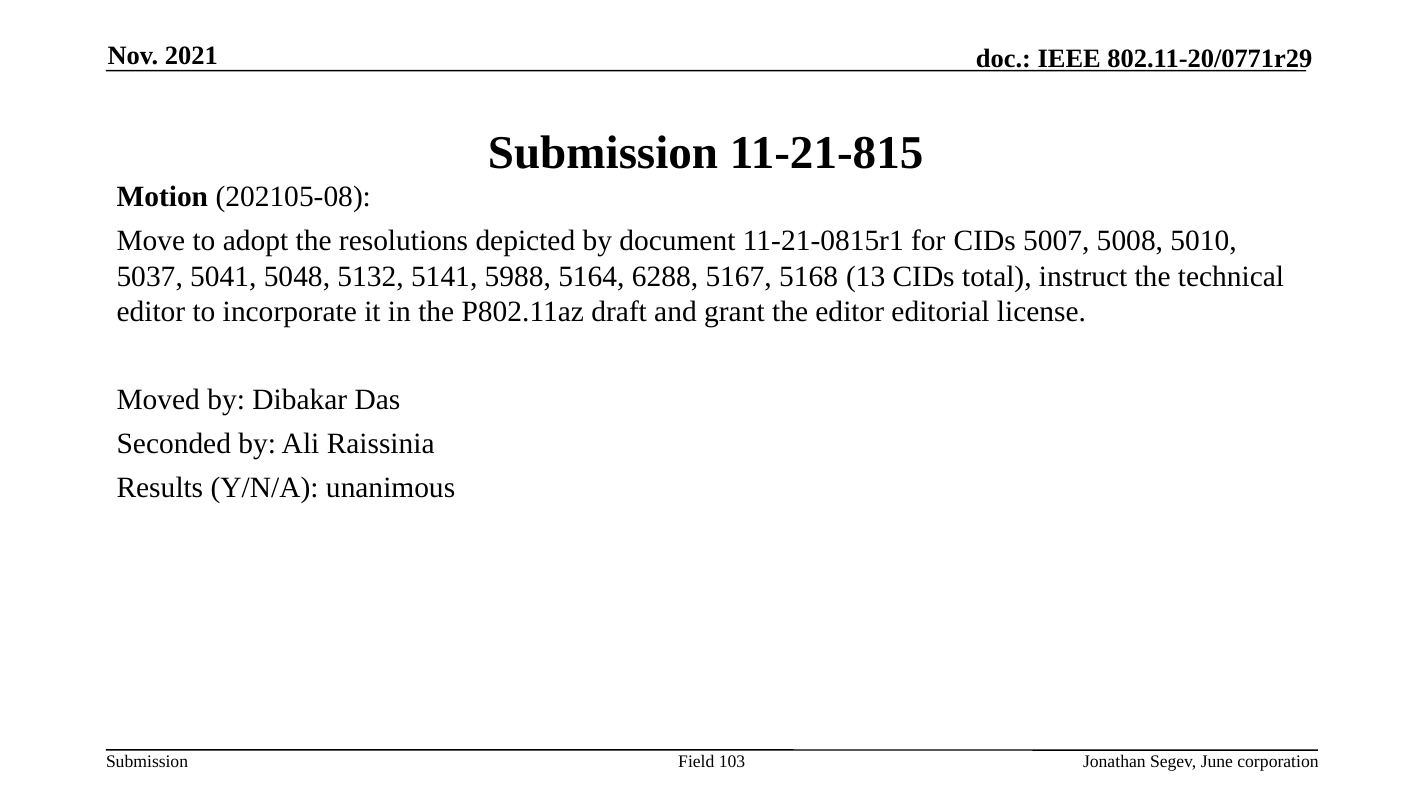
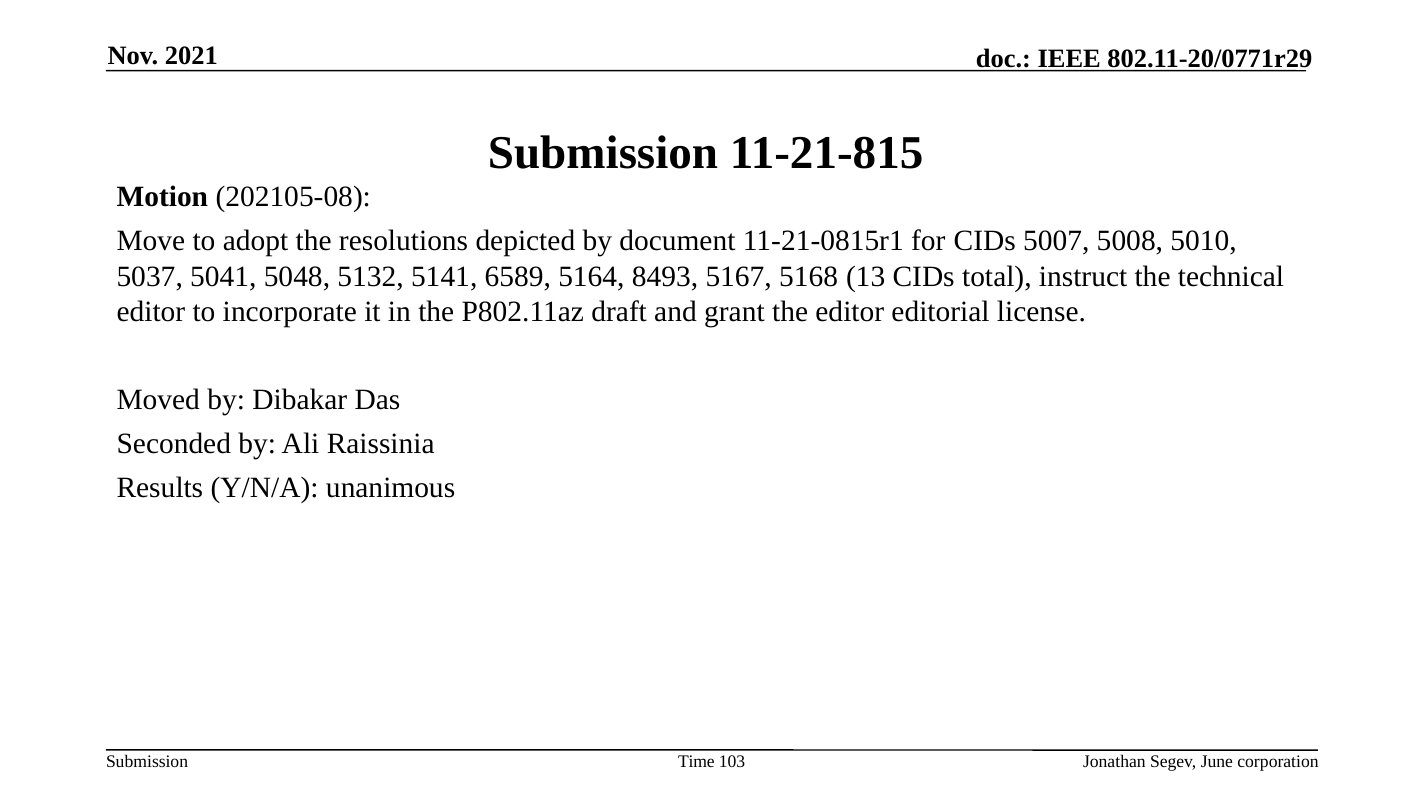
5988: 5988 -> 6589
6288: 6288 -> 8493
Field: Field -> Time
